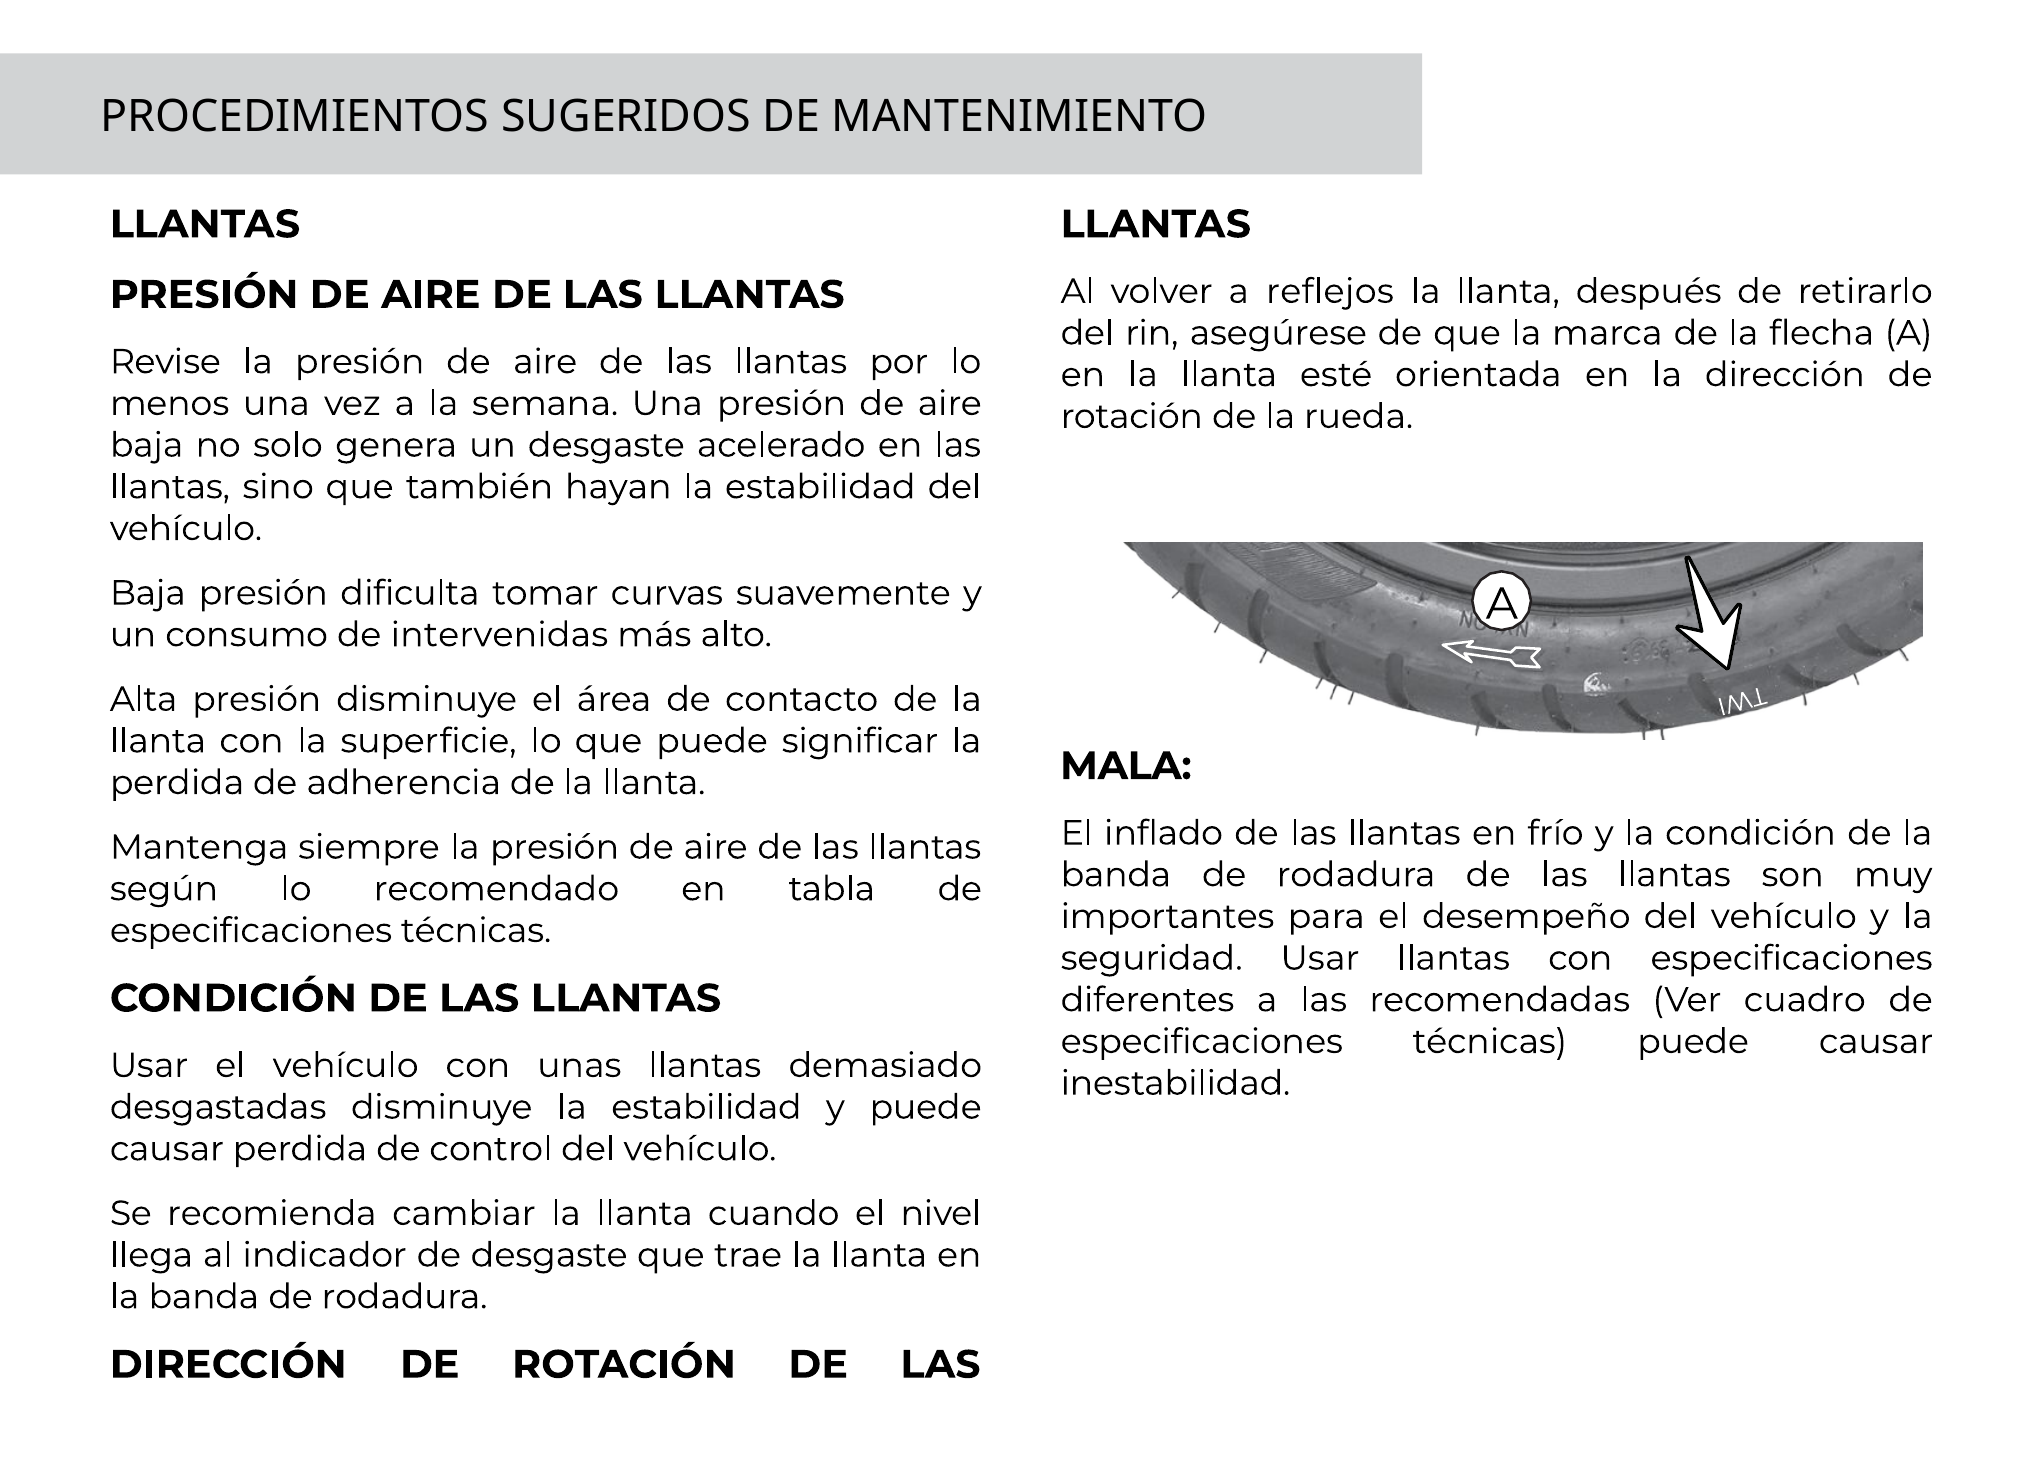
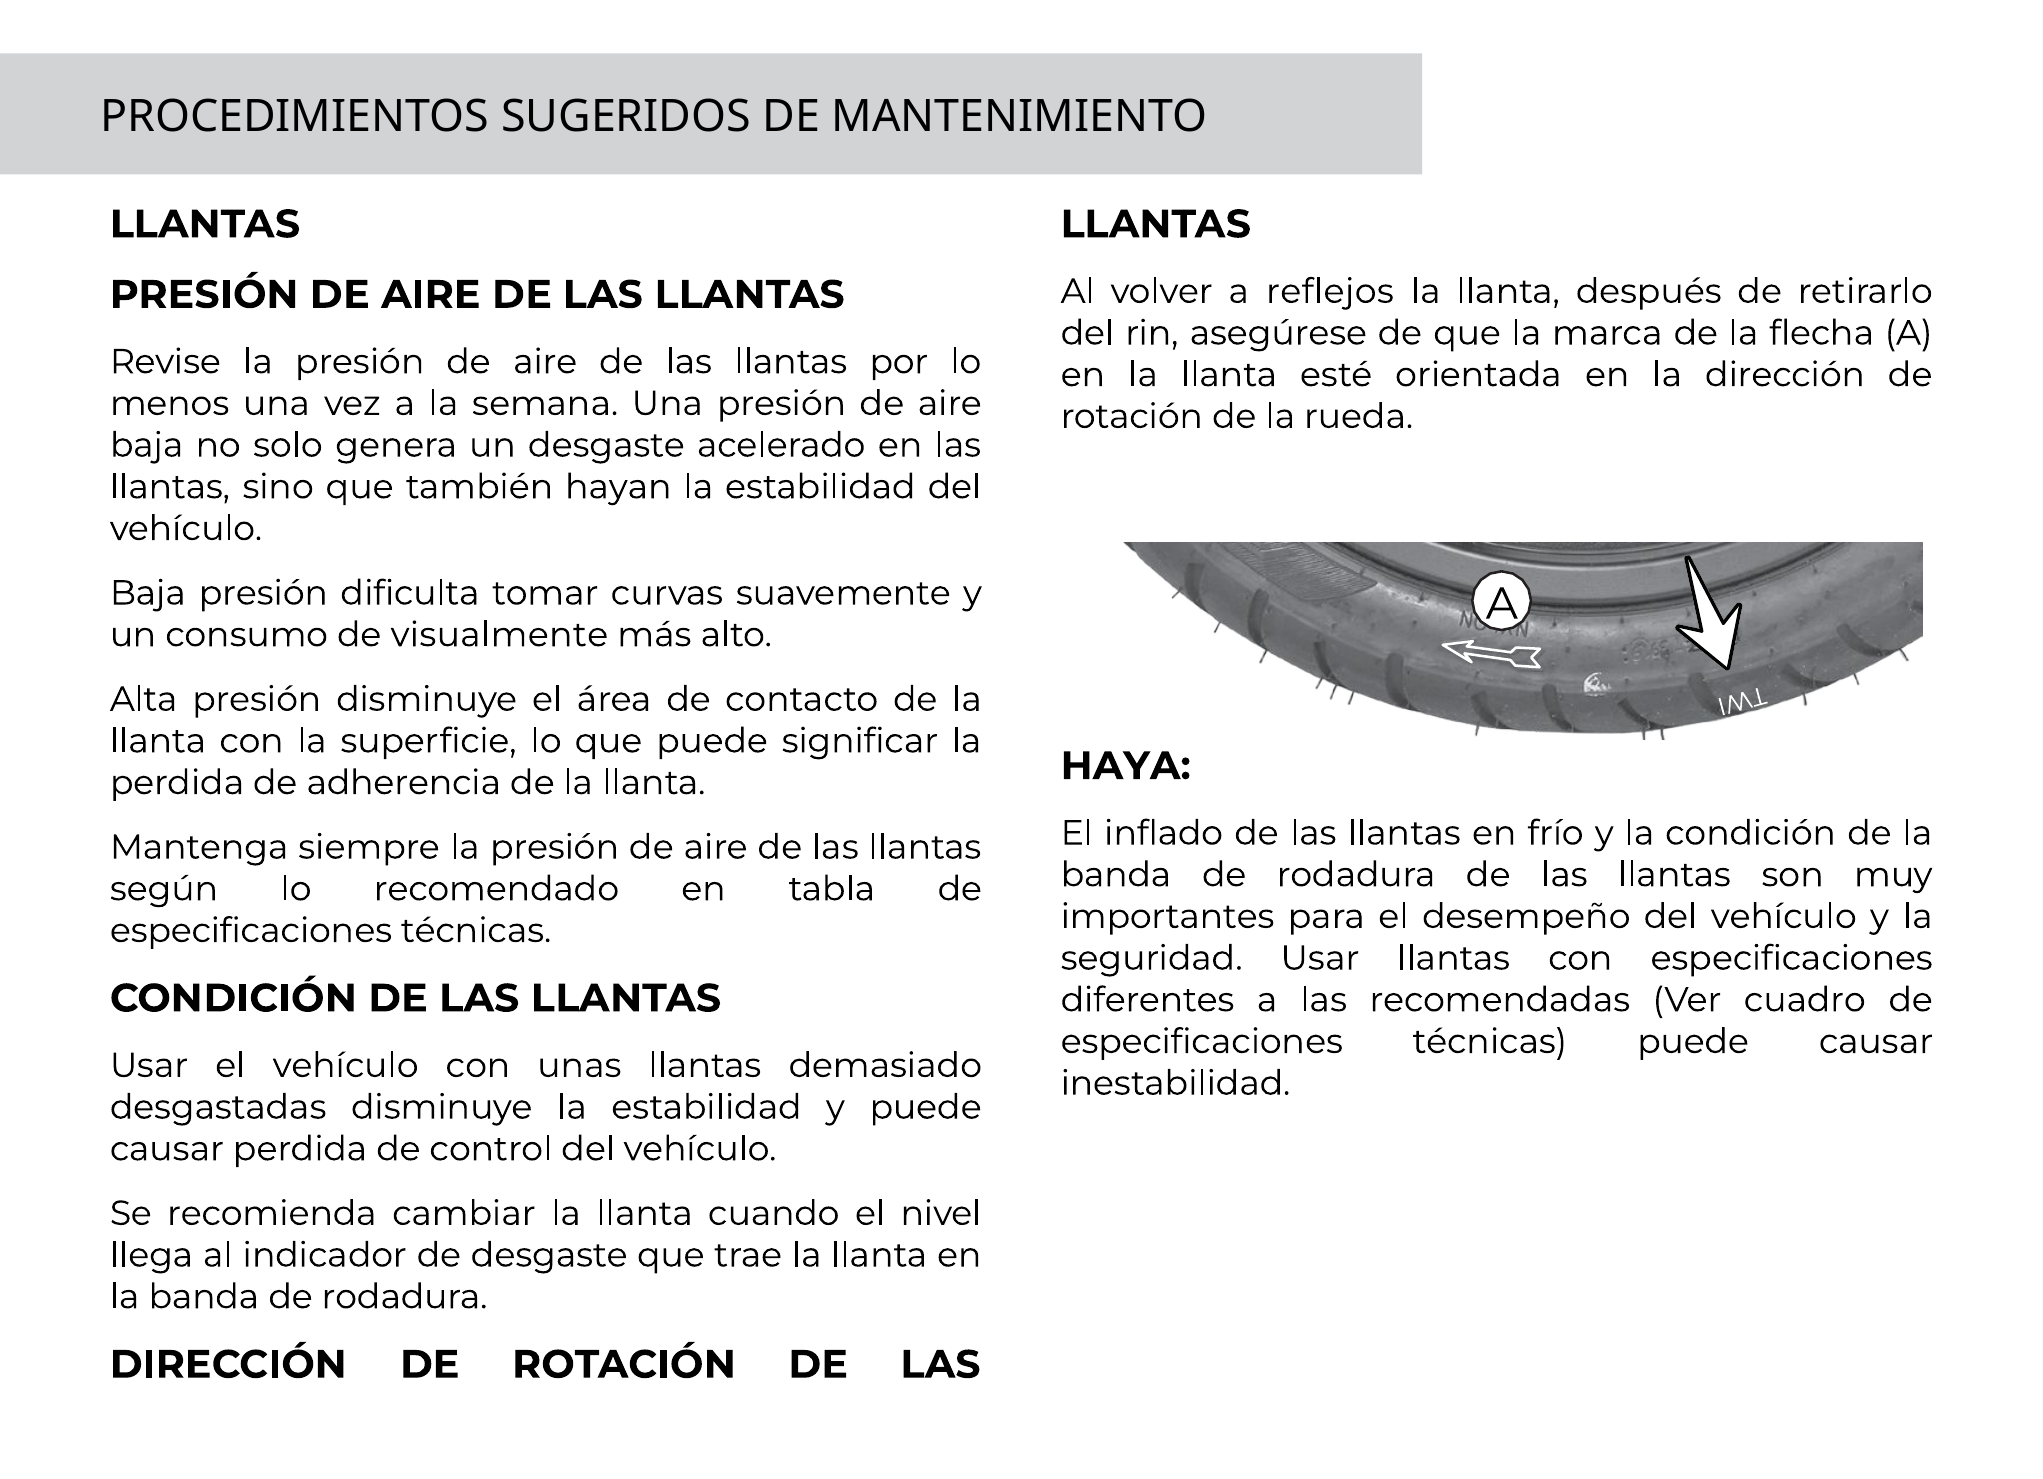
intervenidas: intervenidas -> visualmente
MALA: MALA -> HAYA
